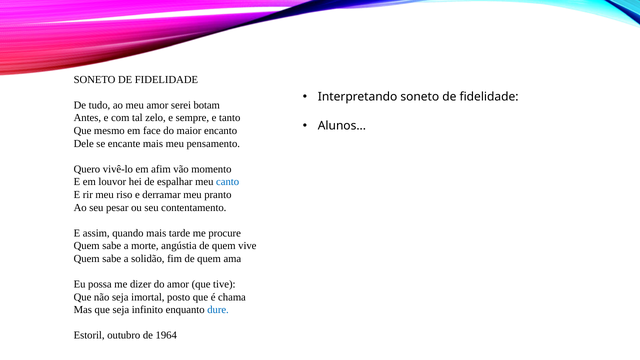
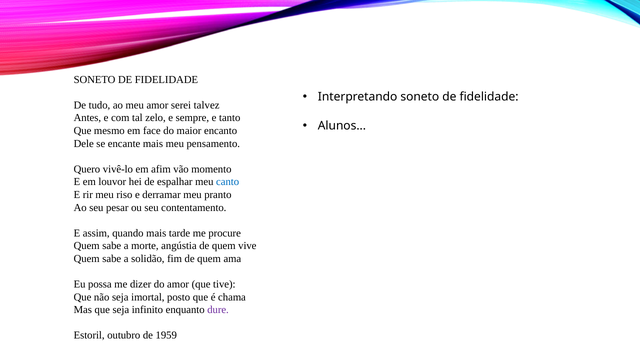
botam: botam -> talvez
dure colour: blue -> purple
1964: 1964 -> 1959
